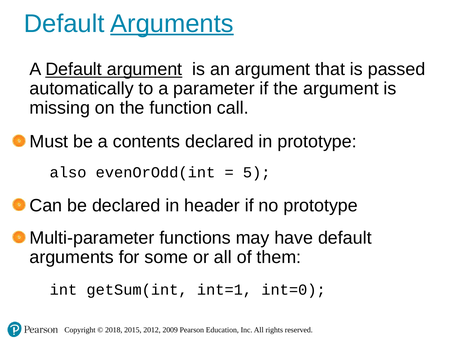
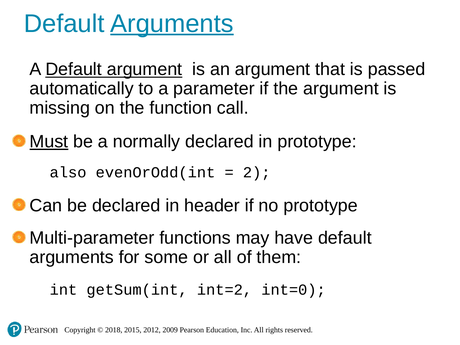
Must underline: none -> present
contents: contents -> normally
5: 5 -> 2
int=1: int=1 -> int=2
